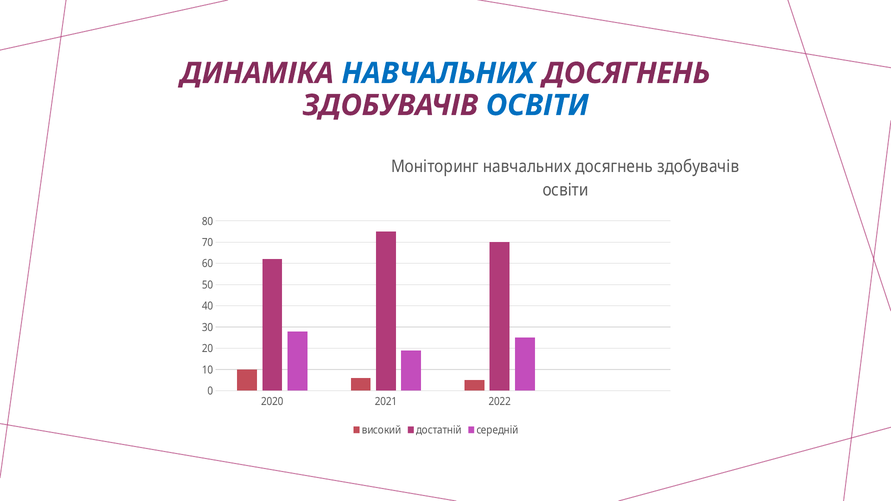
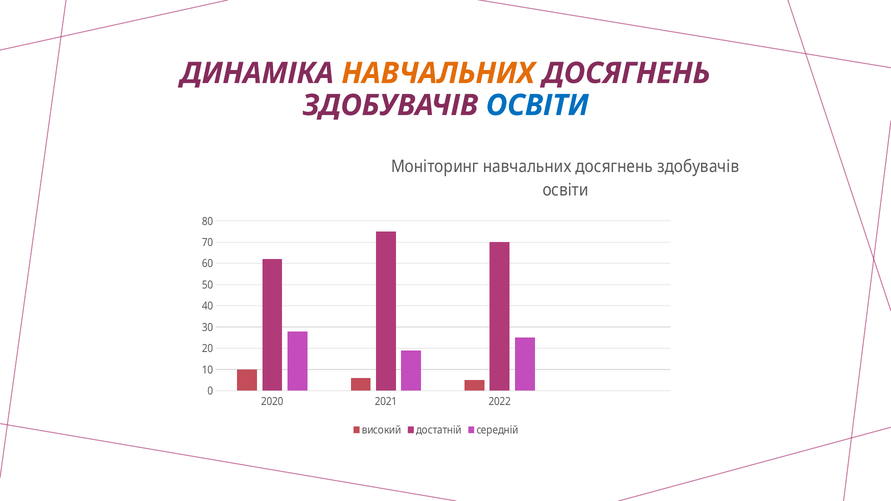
НАВЧАЛЬНИХ at (438, 73) colour: blue -> orange
